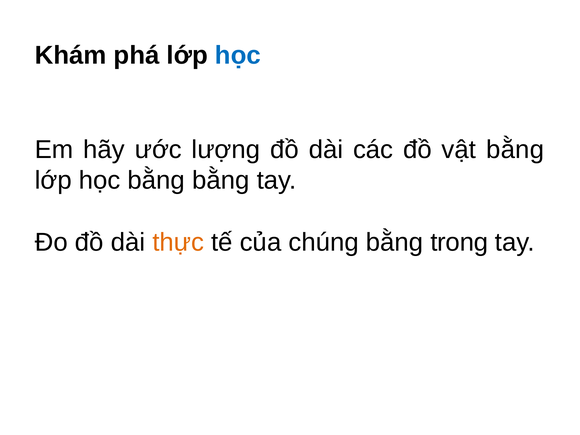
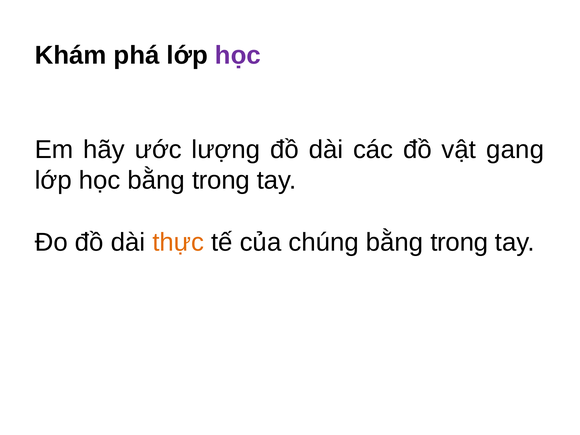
học at (238, 55) colour: blue -> purple
vật bằng: bằng -> gang
học bằng bằng: bằng -> trong
